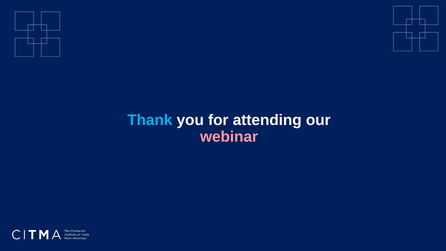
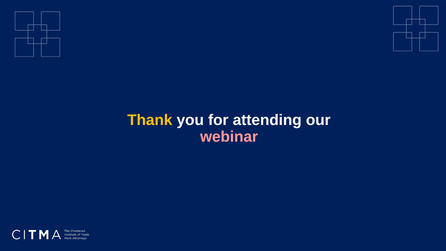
Thank colour: light blue -> yellow
